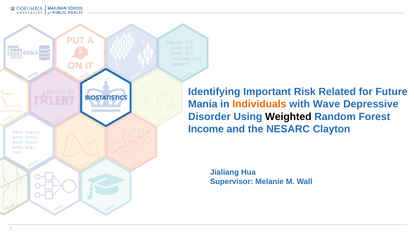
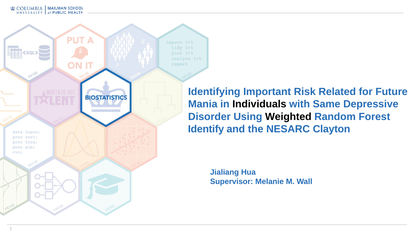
Individuals colour: orange -> black
Wave: Wave -> Same
Income: Income -> Identify
